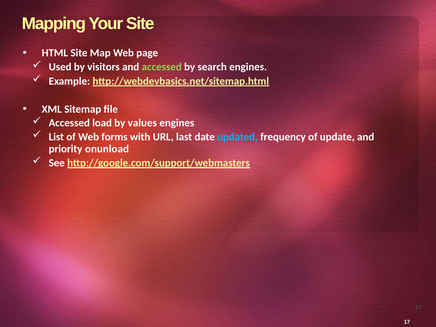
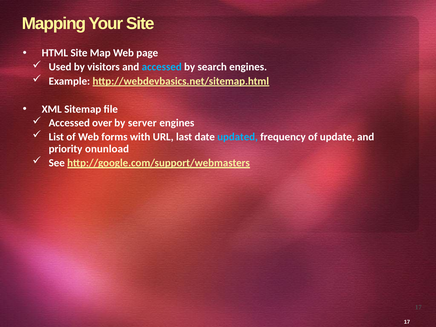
accessed at (162, 67) colour: light green -> light blue
load: load -> over
values: values -> server
